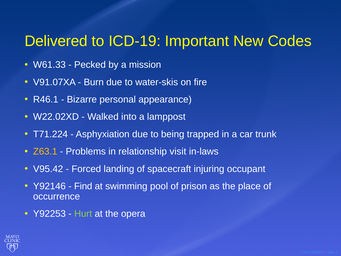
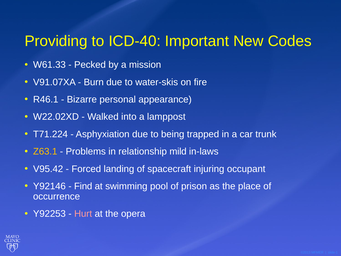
Delivered: Delivered -> Providing
ICD-19: ICD-19 -> ICD-40
visit: visit -> mild
Hurt colour: light green -> pink
